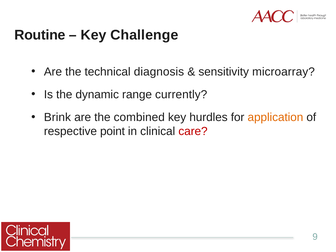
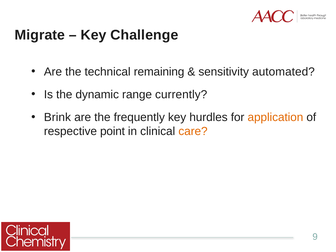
Routine: Routine -> Migrate
diagnosis: diagnosis -> remaining
microarray: microarray -> automated
combined: combined -> frequently
care colour: red -> orange
